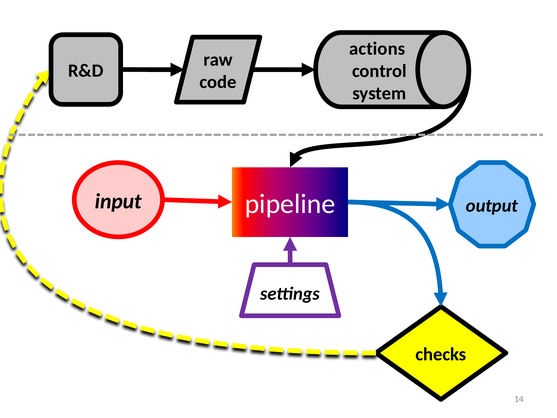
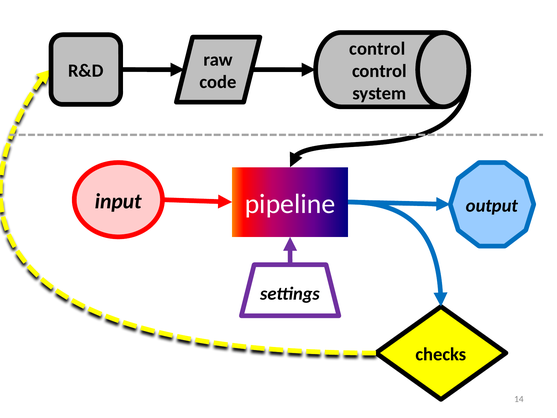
actions at (377, 49): actions -> control
